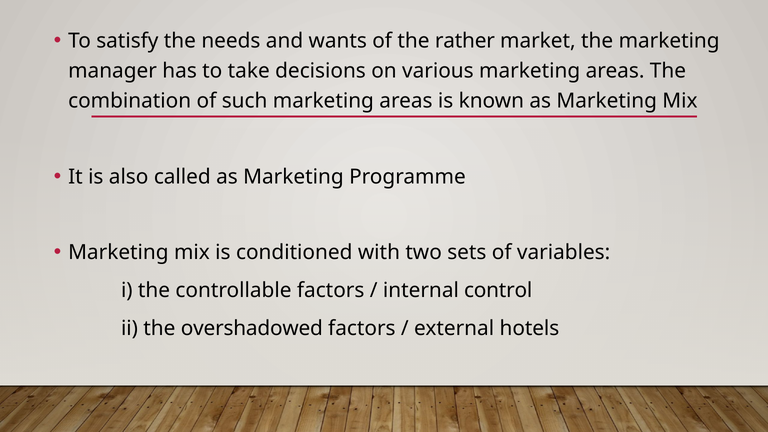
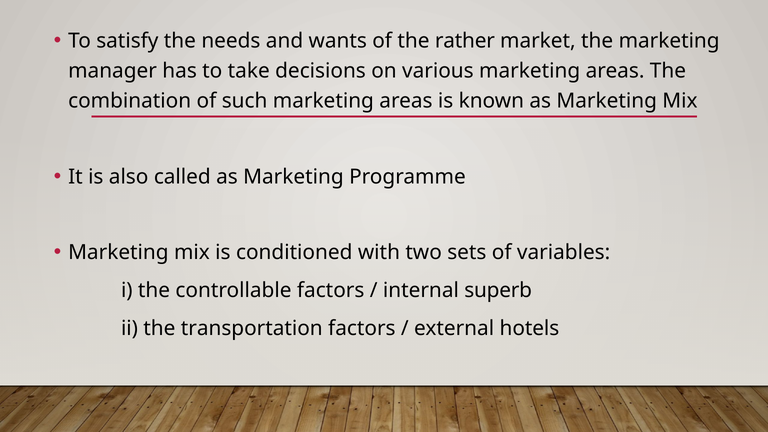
control: control -> superb
overshadowed: overshadowed -> transportation
